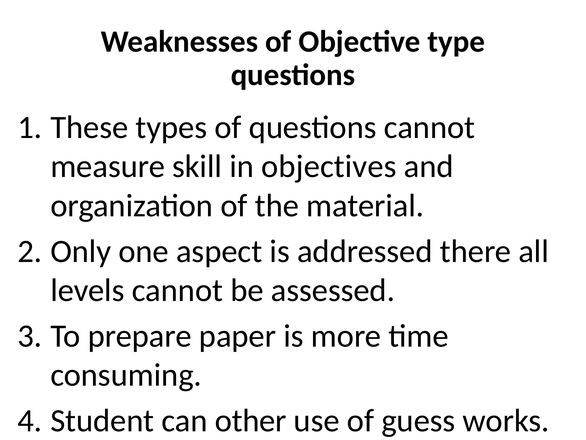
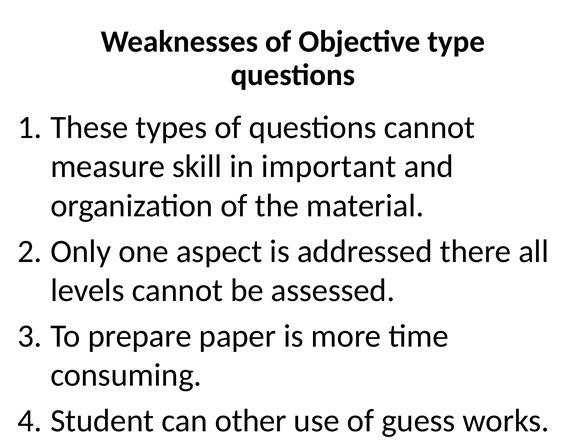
objectives: objectives -> important
